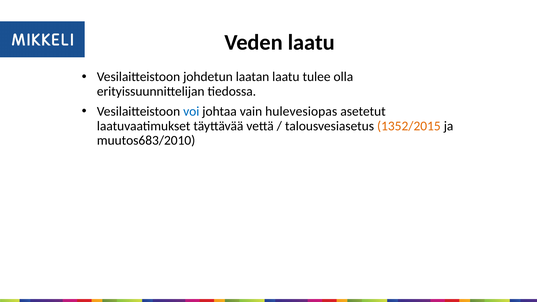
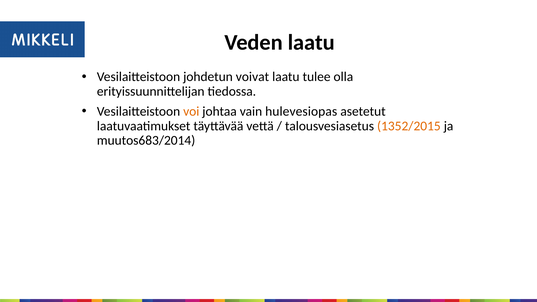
laatan: laatan -> voivat
voi colour: blue -> orange
muutos683/2010: muutos683/2010 -> muutos683/2014
